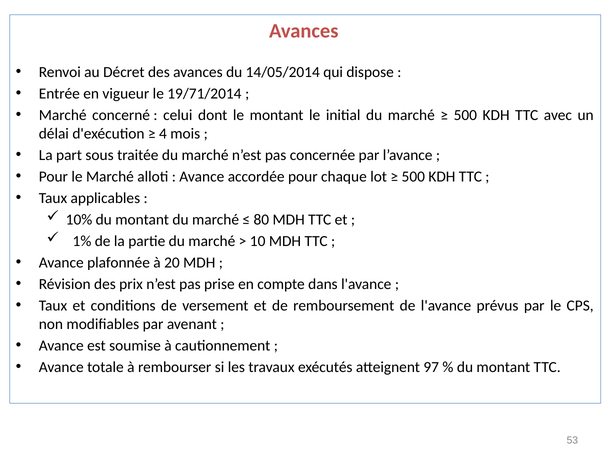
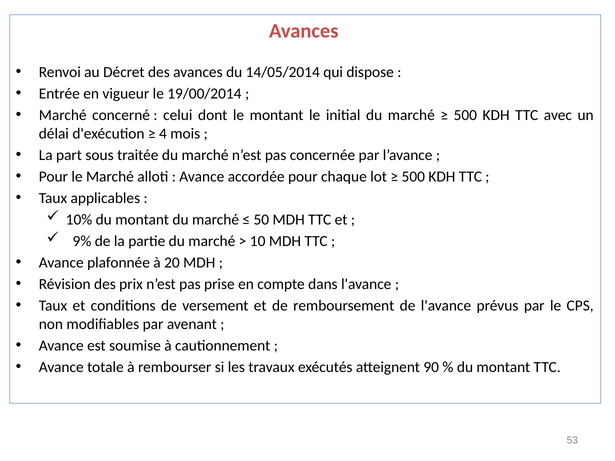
19/71/2014: 19/71/2014 -> 19/00/2014
80: 80 -> 50
1%: 1% -> 9%
97: 97 -> 90
